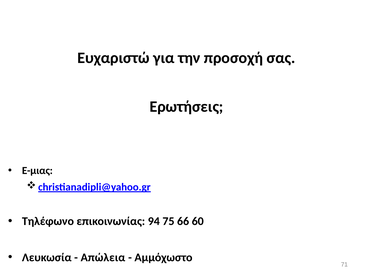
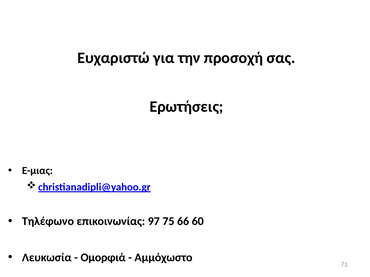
94: 94 -> 97
Απώλεια: Απώλεια -> Ομορφιά
